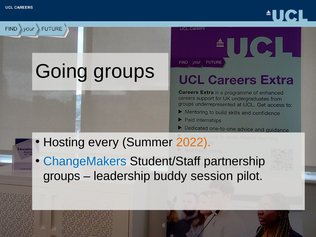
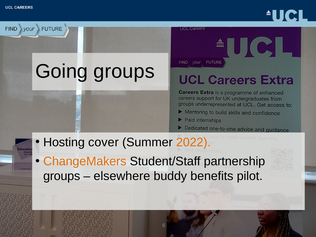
every: every -> cover
ChangeMakers colour: blue -> orange
leadership: leadership -> elsewhere
session: session -> benefits
